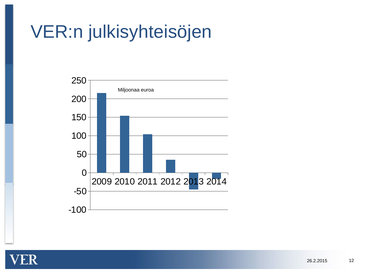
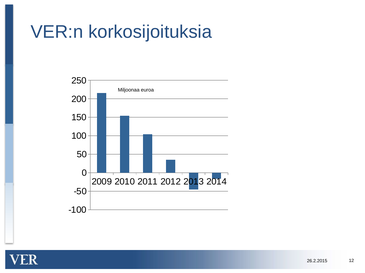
julkisyhteisöjen: julkisyhteisöjen -> korkosijoituksia
